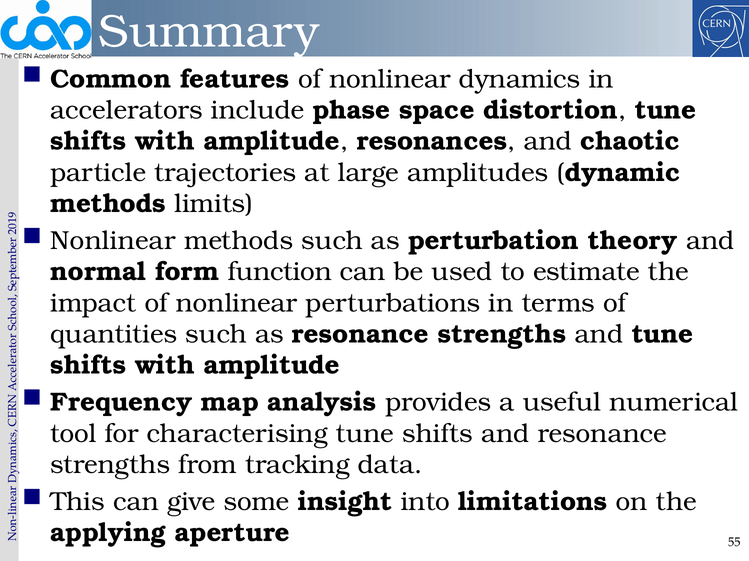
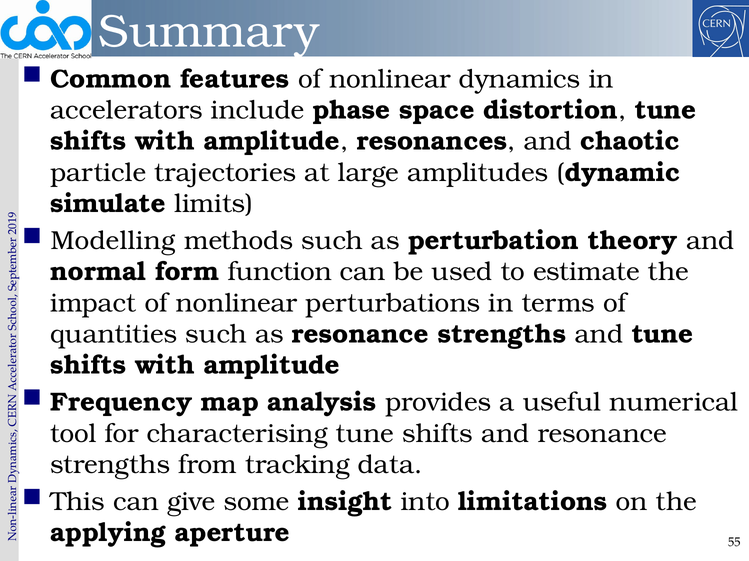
methods at (108, 204): methods -> simulate
Nonlinear at (113, 241): Nonlinear -> Modelling
